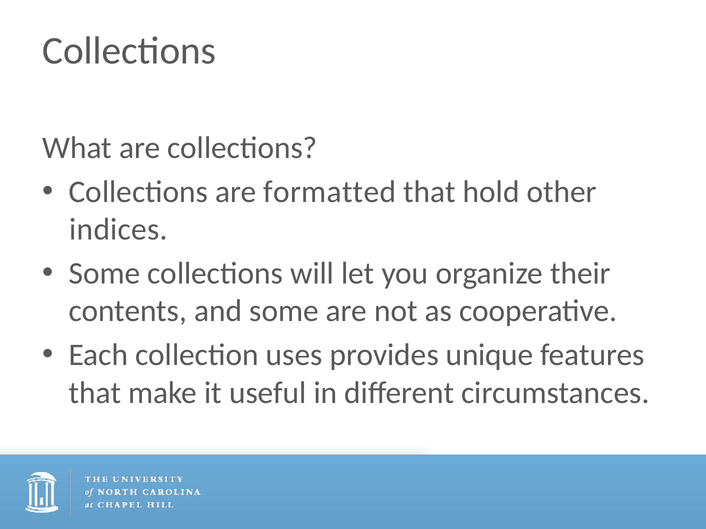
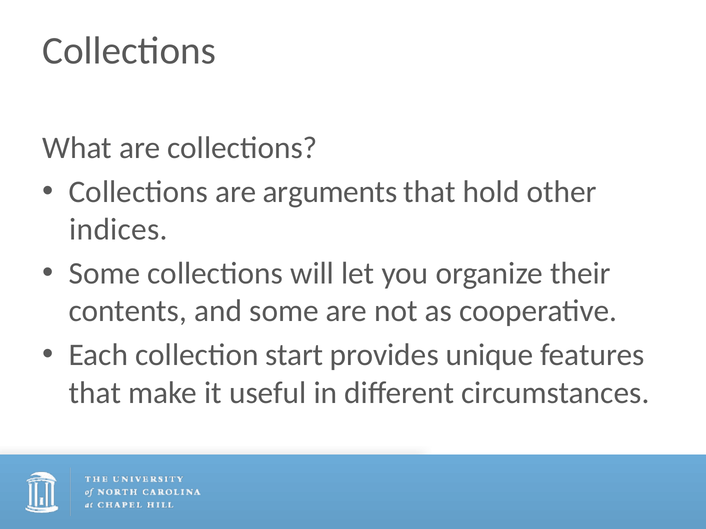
formatted: formatted -> arguments
uses: uses -> start
